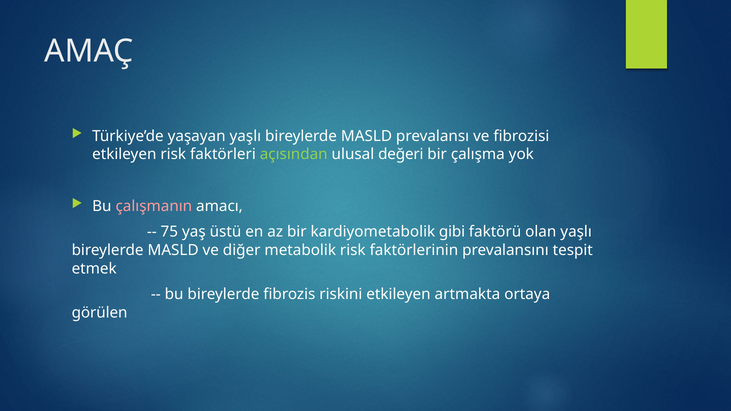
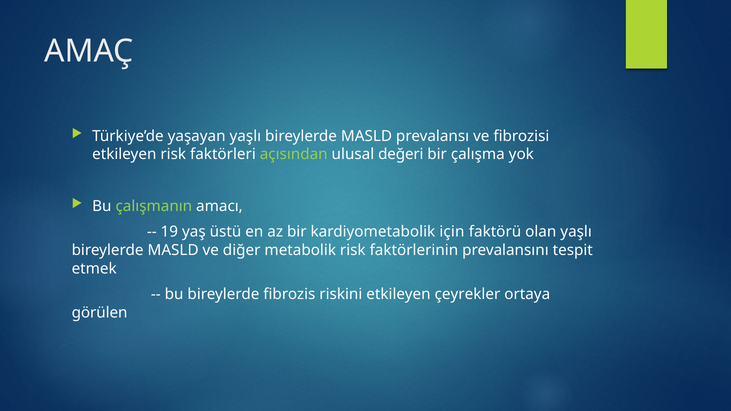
çalışmanın colour: pink -> light green
75: 75 -> 19
gibi: gibi -> için
artmakta: artmakta -> çeyrekler
